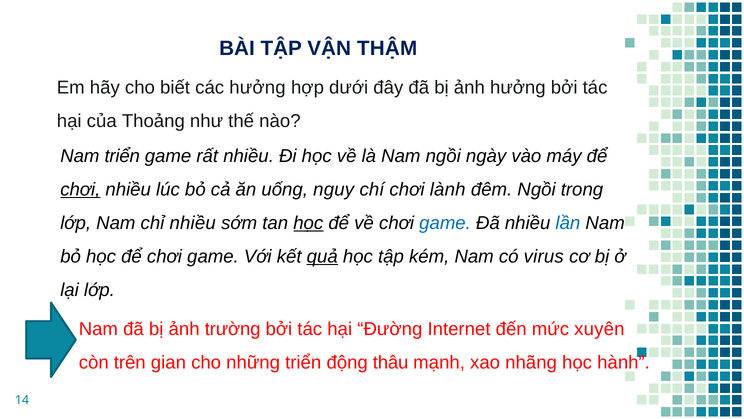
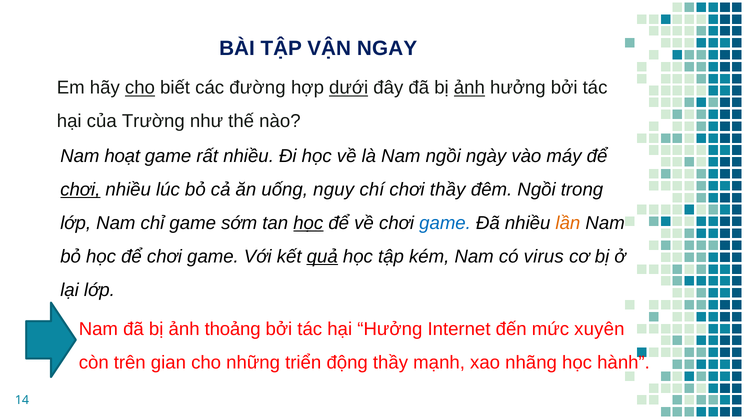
THẬM: THẬM -> NGAY
cho at (140, 88) underline: none -> present
các hưởng: hưởng -> đường
dưới underline: none -> present
ảnh at (469, 88) underline: none -> present
Thoảng: Thoảng -> Trường
Nam triển: triển -> hoạt
chơi lành: lành -> thầy
chỉ nhiều: nhiều -> game
lần colour: blue -> orange
trường: trường -> thoảng
hại Đường: Đường -> Hưởng
động thâu: thâu -> thầy
